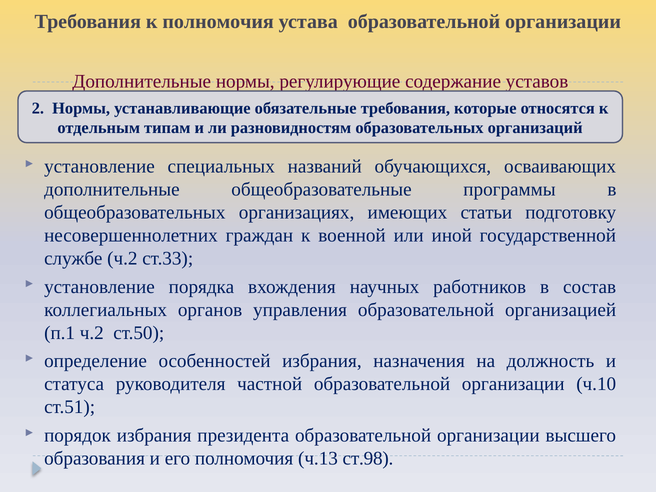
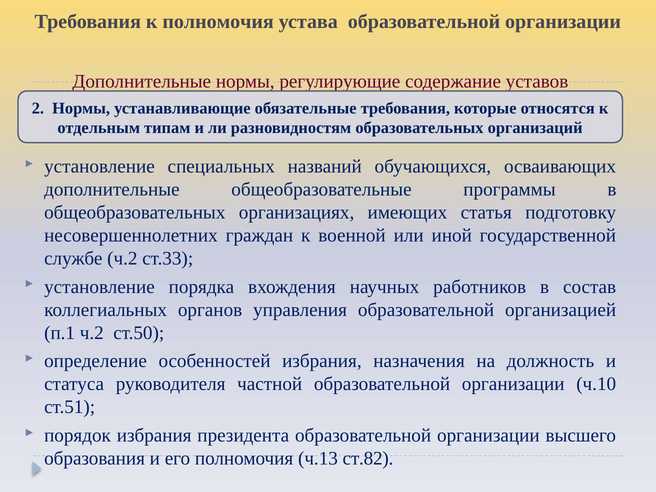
статьи: статьи -> статья
ст.98: ст.98 -> ст.82
